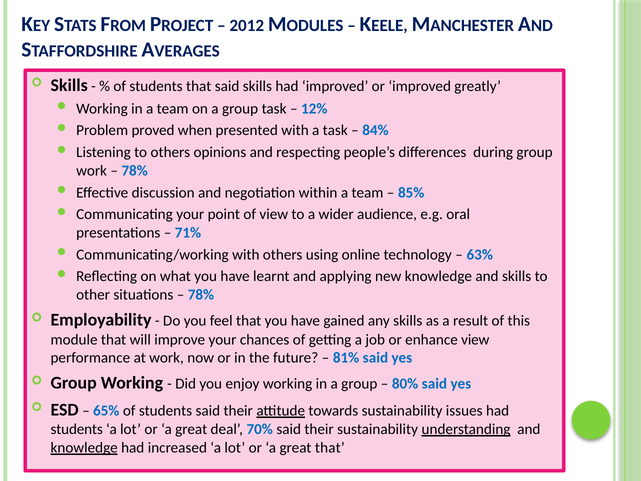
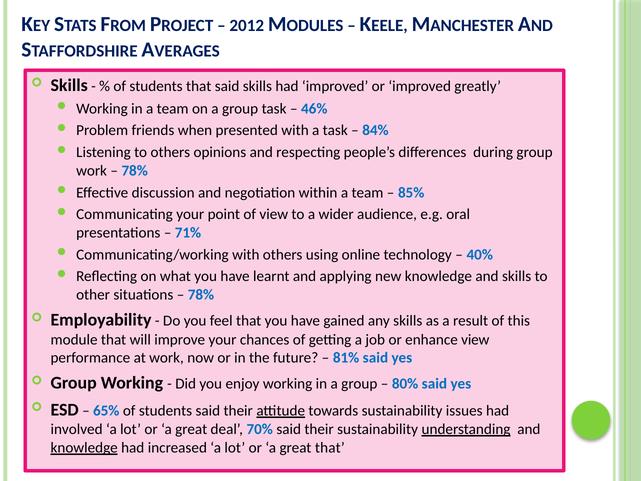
12%: 12% -> 46%
proved: proved -> friends
63%: 63% -> 40%
students at (77, 429): students -> involved
